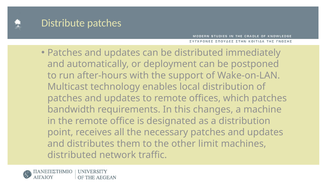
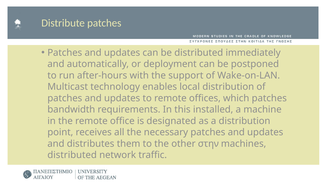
changes: changes -> installed
limit: limit -> στην
